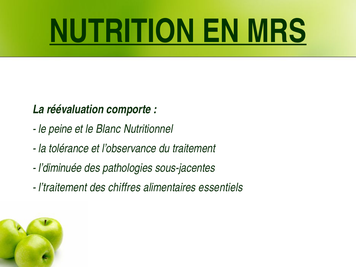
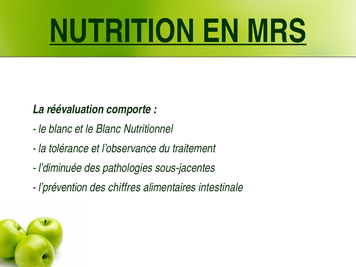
peine at (61, 129): peine -> blanc
l’traitement: l’traitement -> l’prévention
essentiels: essentiels -> intestinale
